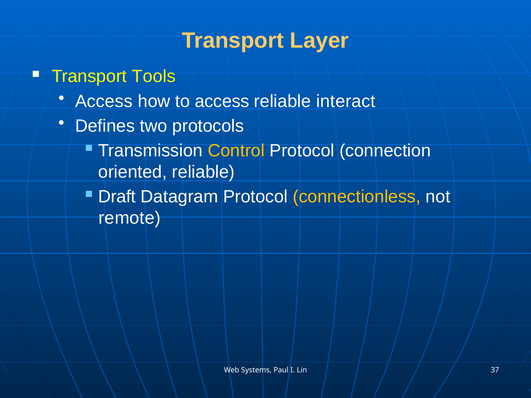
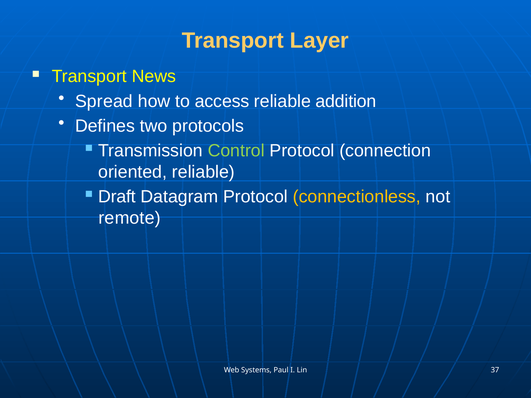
Tools: Tools -> News
Access at (104, 101): Access -> Spread
interact: interact -> addition
Control colour: yellow -> light green
